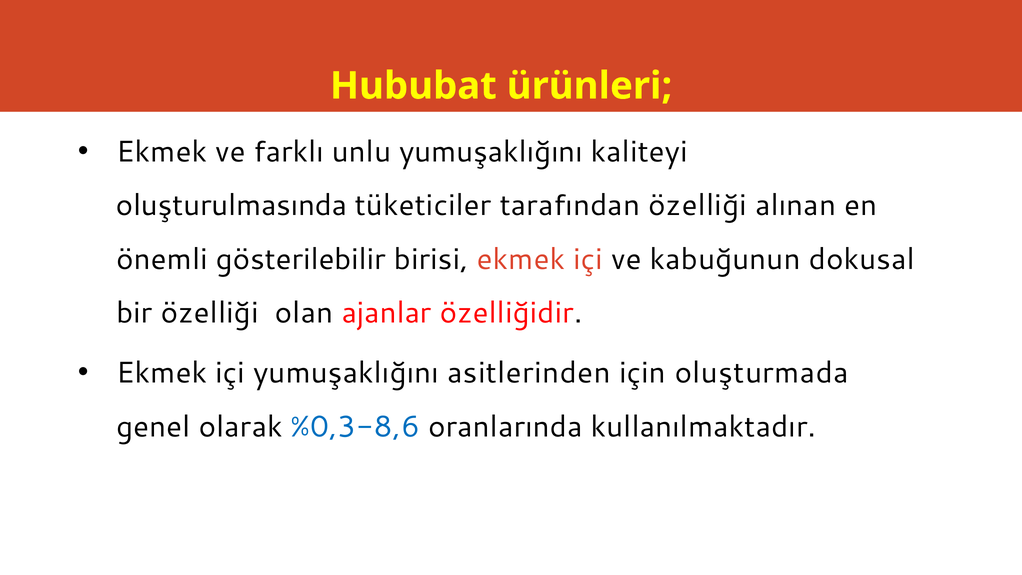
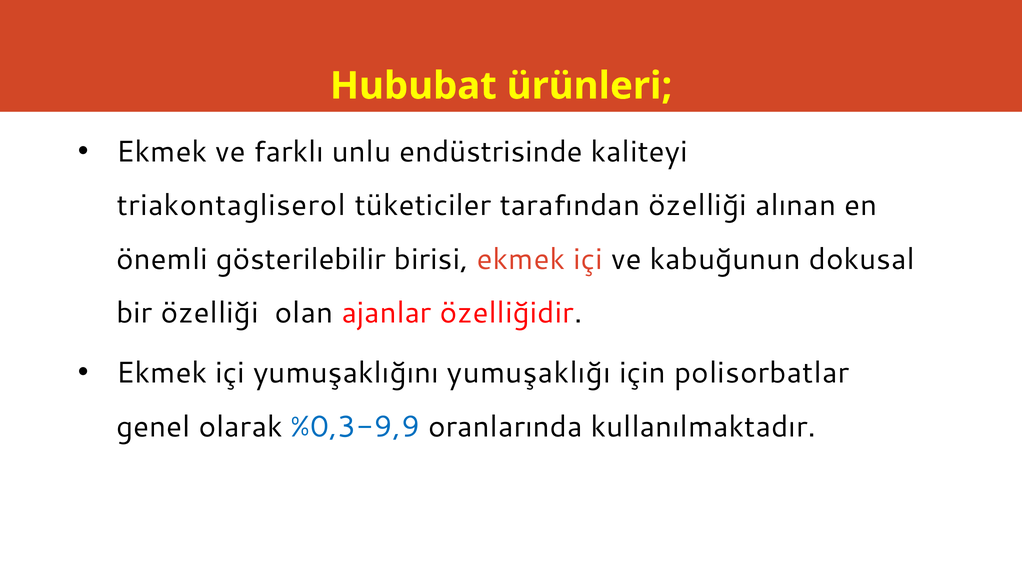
unlu yumuşaklığını: yumuşaklığını -> endüstrisinde
oluşturulmasında: oluşturulmasında -> triakontagliserol
asitlerinden: asitlerinden -> yumuşaklığı
oluşturmada: oluşturmada -> polisorbatlar
%0,3-8,6: %0,3-8,6 -> %0,3-9,9
